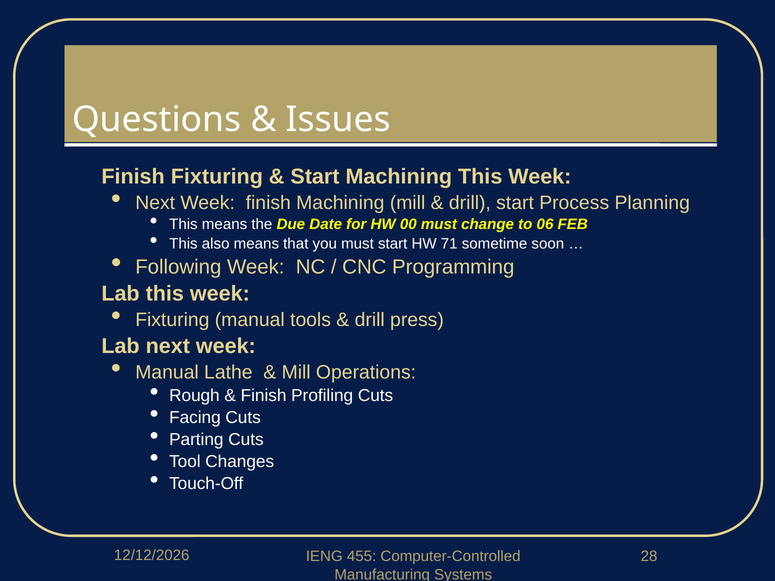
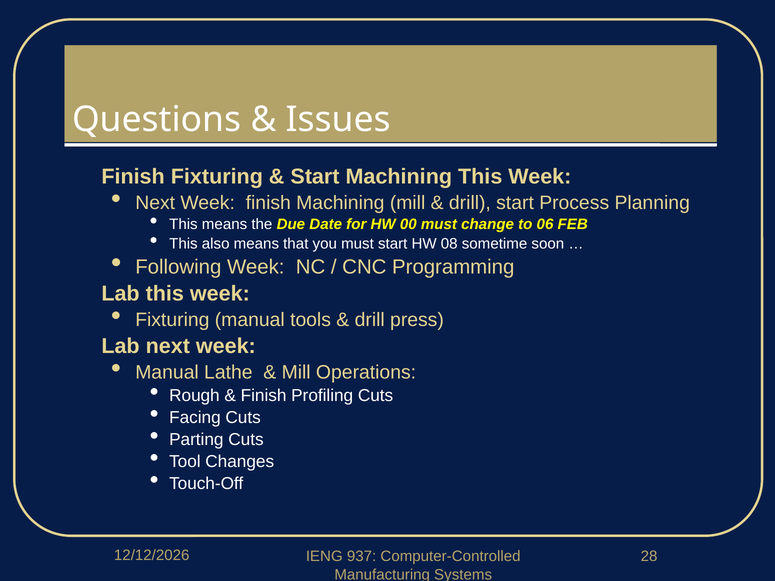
71: 71 -> 08
455: 455 -> 937
